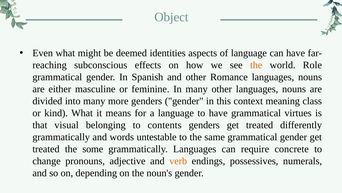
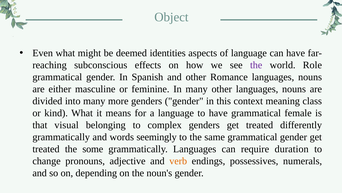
the at (256, 65) colour: orange -> purple
virtues: virtues -> female
contents: contents -> complex
untestable: untestable -> seemingly
concrete: concrete -> duration
